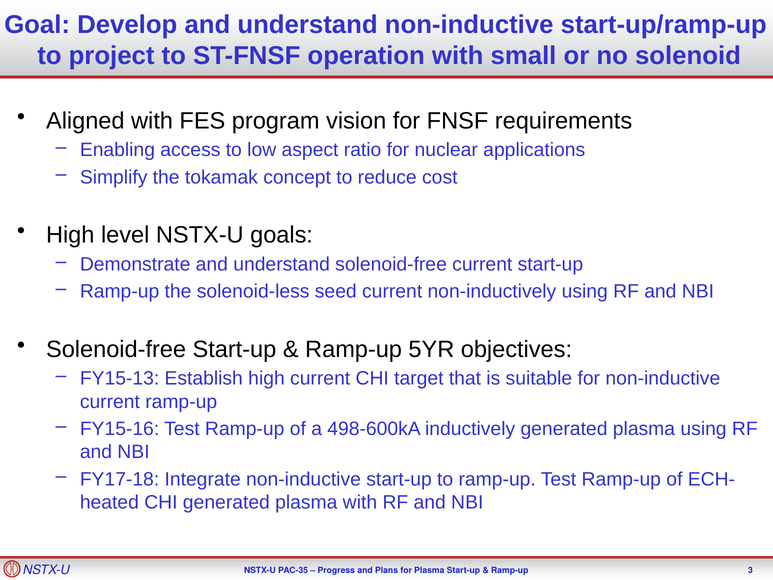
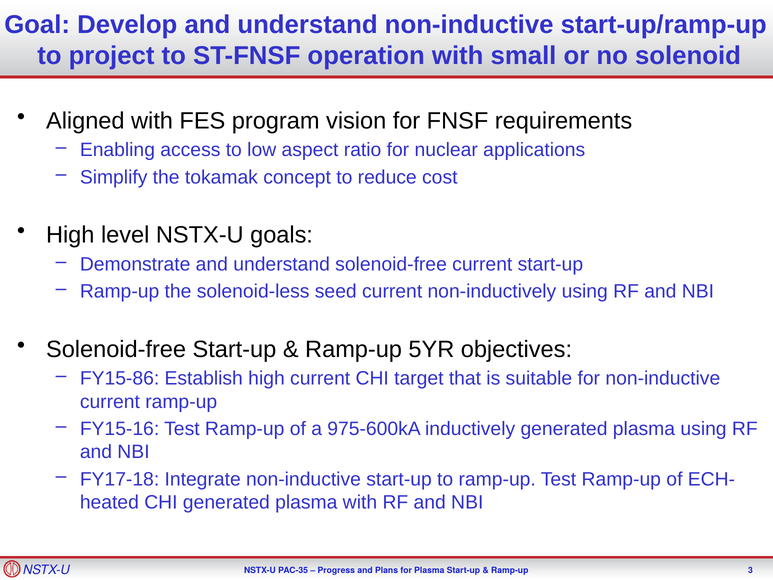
FY15-13: FY15-13 -> FY15-86
498-600kA: 498-600kA -> 975-600kA
